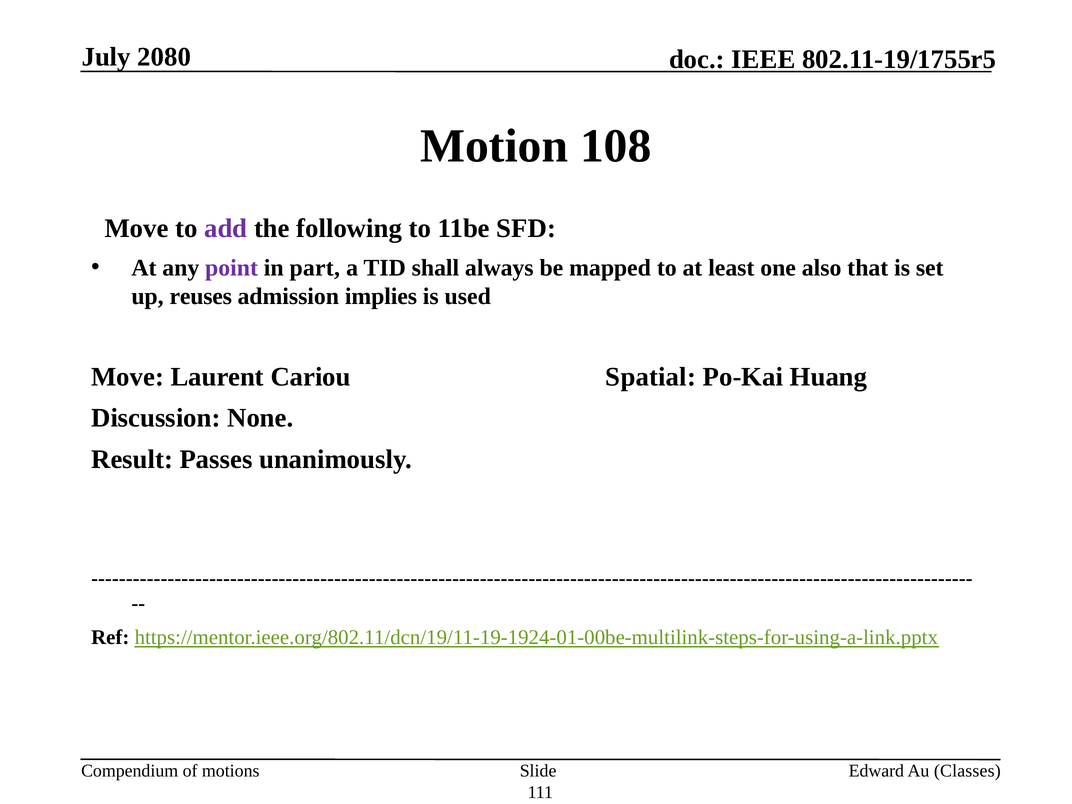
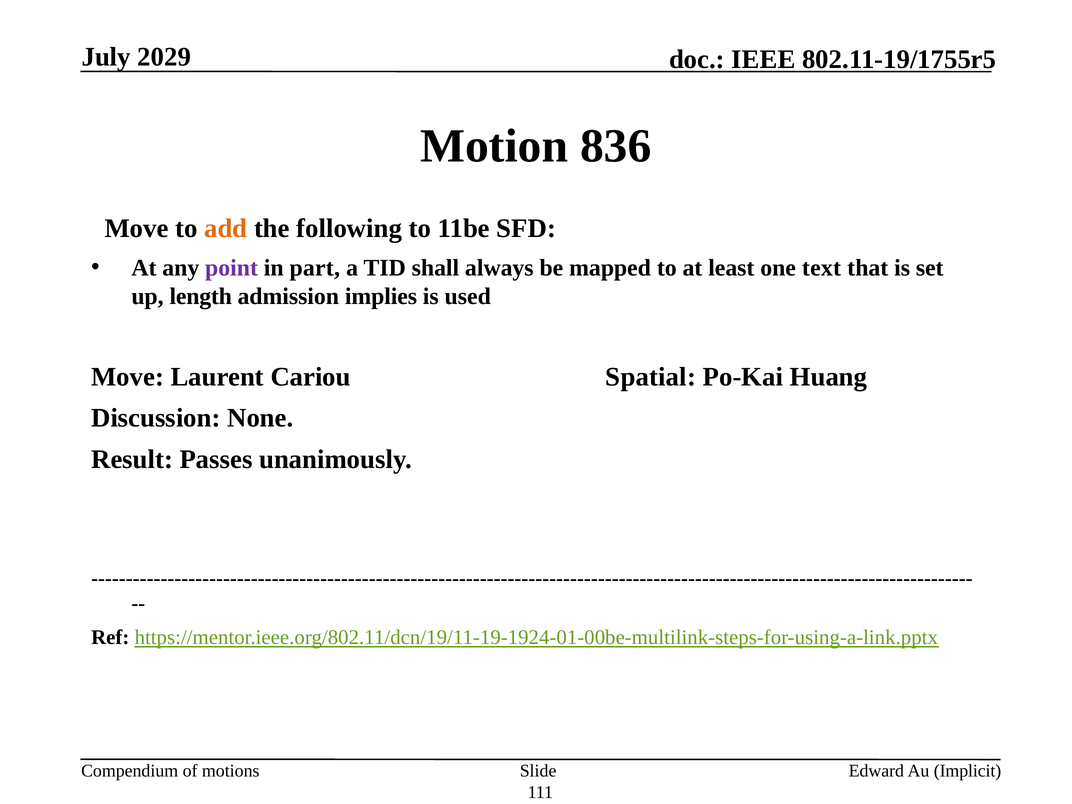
2080: 2080 -> 2029
108: 108 -> 836
add colour: purple -> orange
also: also -> text
reuses: reuses -> length
Classes: Classes -> Implicit
